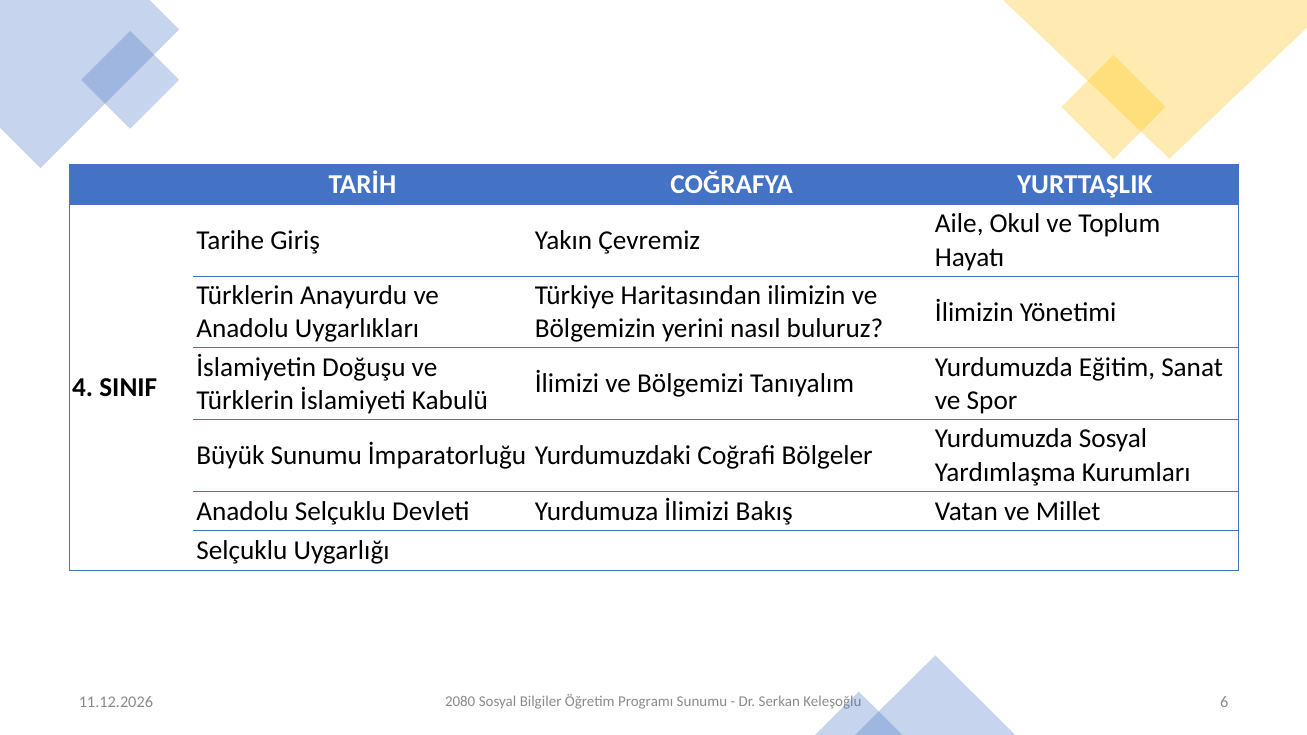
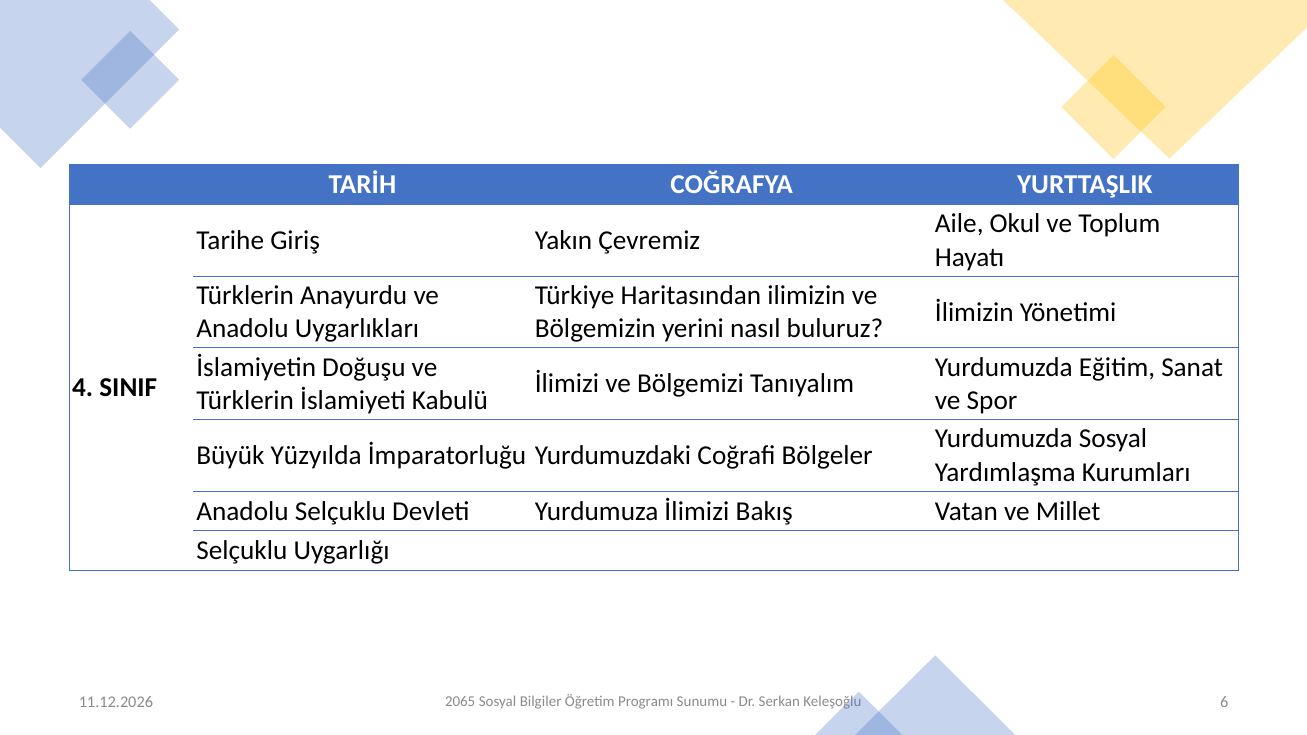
Büyük Sunumu: Sunumu -> Yüzyılda
2080: 2080 -> 2065
